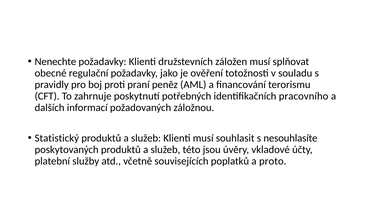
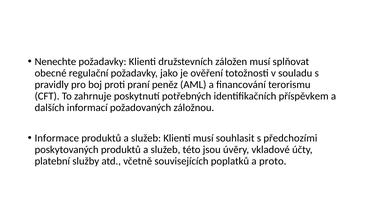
pracovního: pracovního -> příspěvkem
Statistický: Statistický -> Informace
nesouhlasíte: nesouhlasíte -> předchozími
